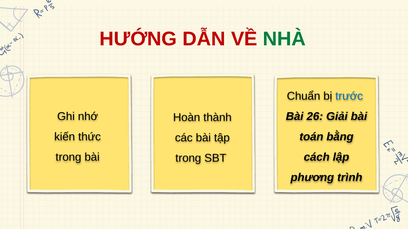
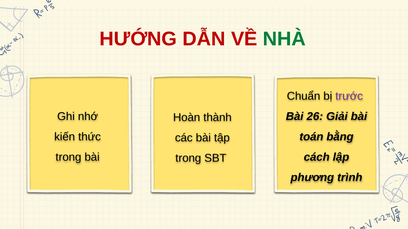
trước colour: blue -> purple
